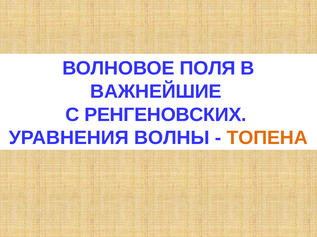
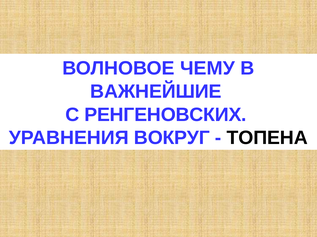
ПОЛЯ: ПОЛЯ -> ЧЕМУ
ВОЛНЫ: ВОЛНЫ -> ВОКРУГ
ТОПЕНА colour: orange -> black
